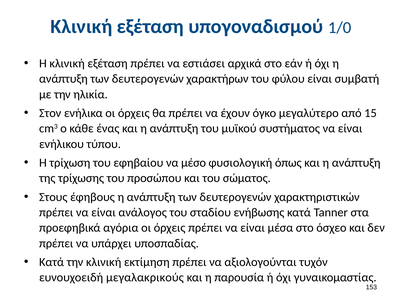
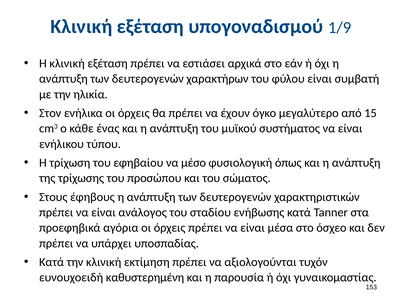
1/0: 1/0 -> 1/9
μεγαλακρικούς: μεγαλακρικούς -> καθυστερημένη
